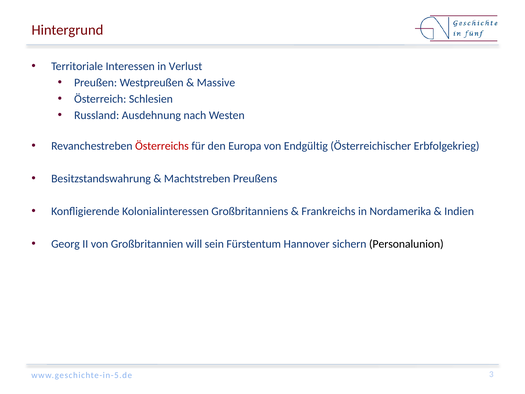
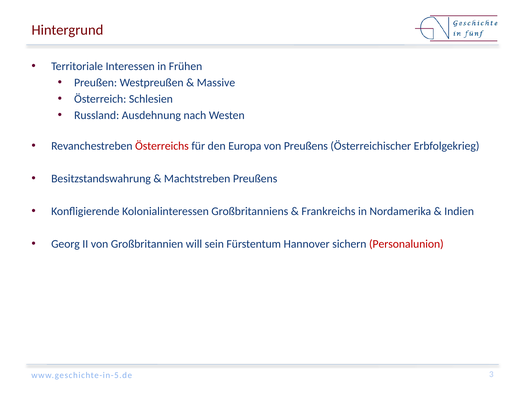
Verlust: Verlust -> Frühen
von Endgültig: Endgültig -> Preußens
Personalunion colour: black -> red
